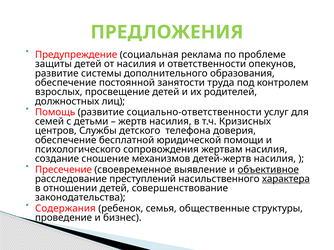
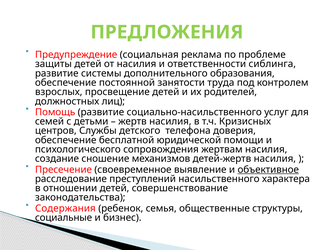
опекунов: опекунов -> сиблинга
социально-ответственности: социально-ответственности -> социально-насильственного
характера underline: present -> none
проведение: проведение -> социальные
